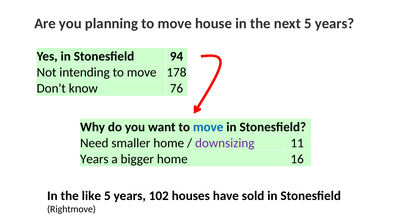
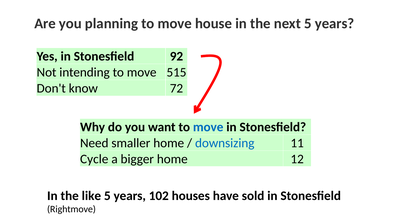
94: 94 -> 92
178: 178 -> 515
76: 76 -> 72
downsizing colour: purple -> blue
Years at (94, 159): Years -> Cycle
16: 16 -> 12
